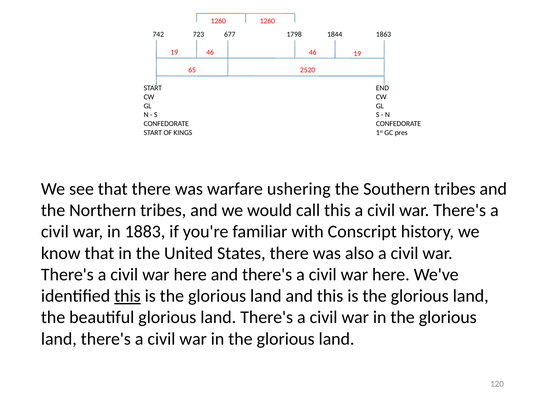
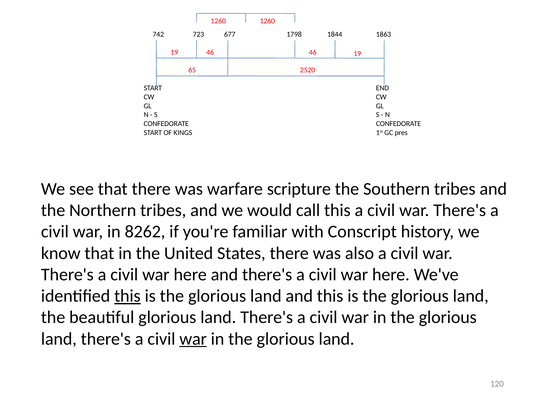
ushering: ushering -> scripture
1883: 1883 -> 8262
war at (193, 339) underline: none -> present
